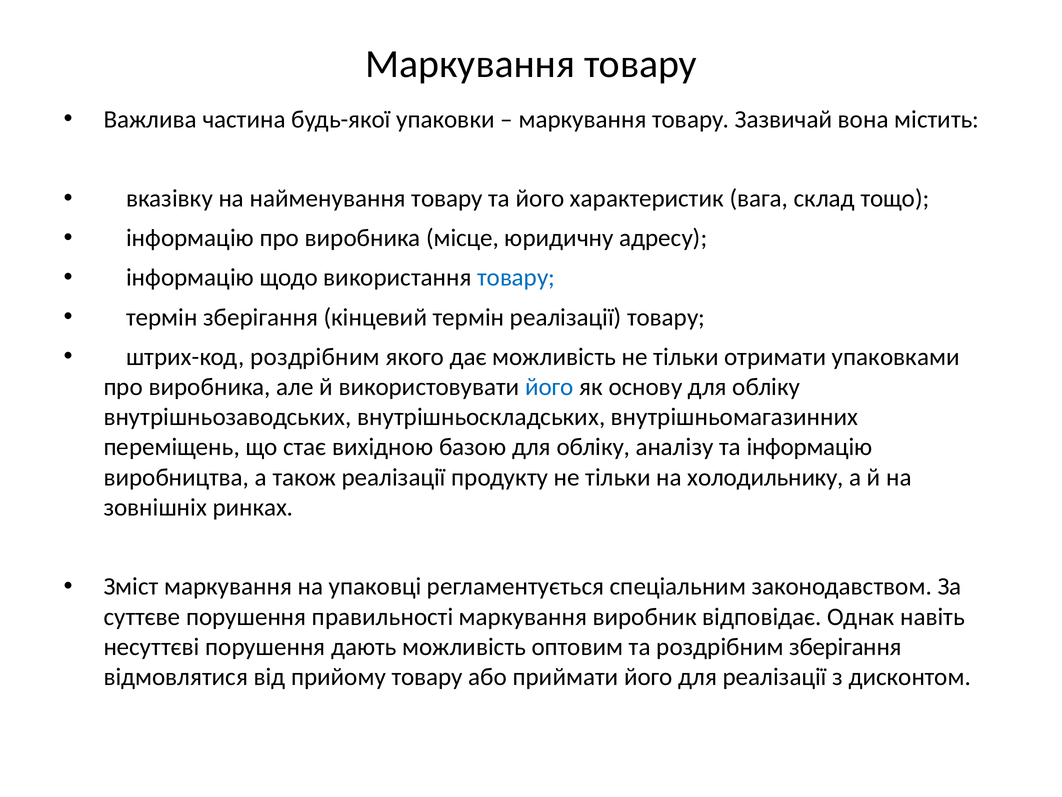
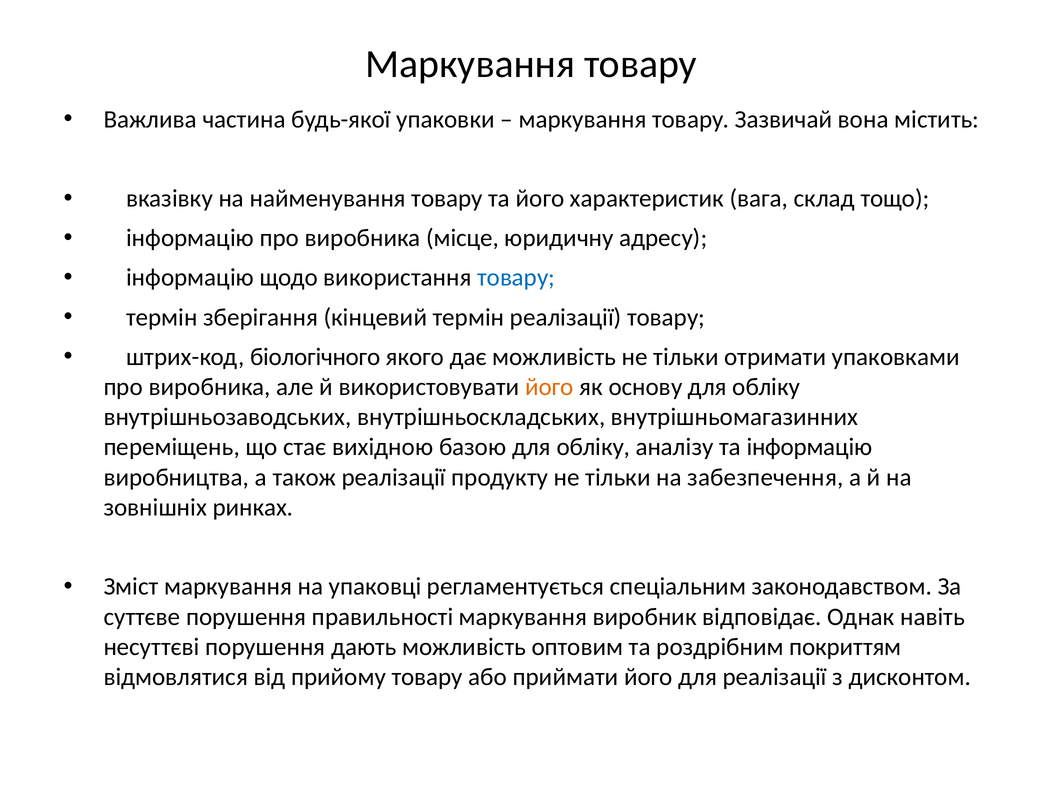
штрих-код роздрібним: роздрібним -> біологічного
його at (549, 387) colour: blue -> orange
холодильнику: холодильнику -> забезпечення
роздрібним зберігання: зберігання -> покриттям
